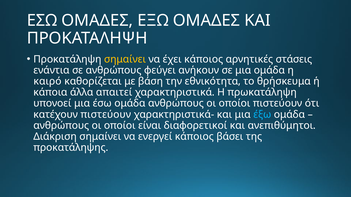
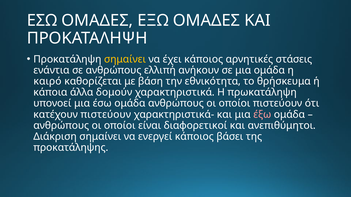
φεύγει: φεύγει -> ελλιπή
απαιτεί: απαιτεί -> δομούν
έξω colour: light blue -> pink
